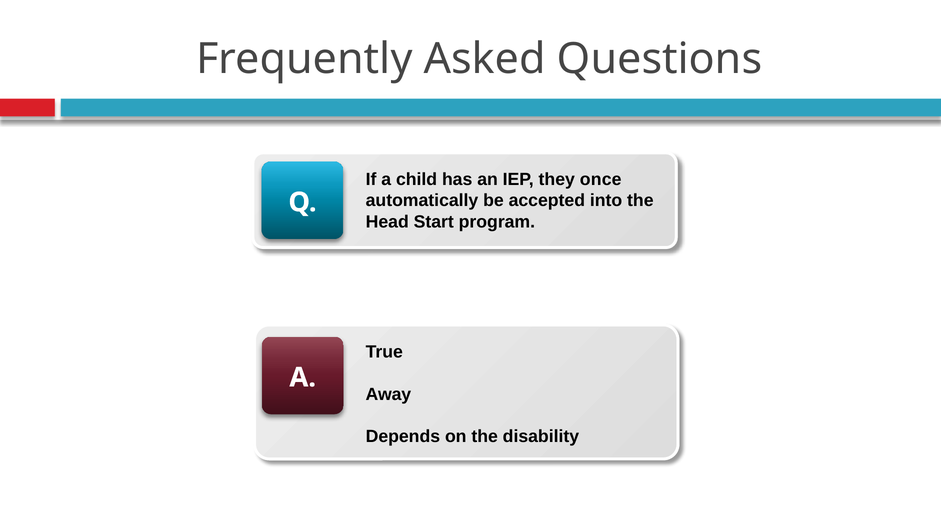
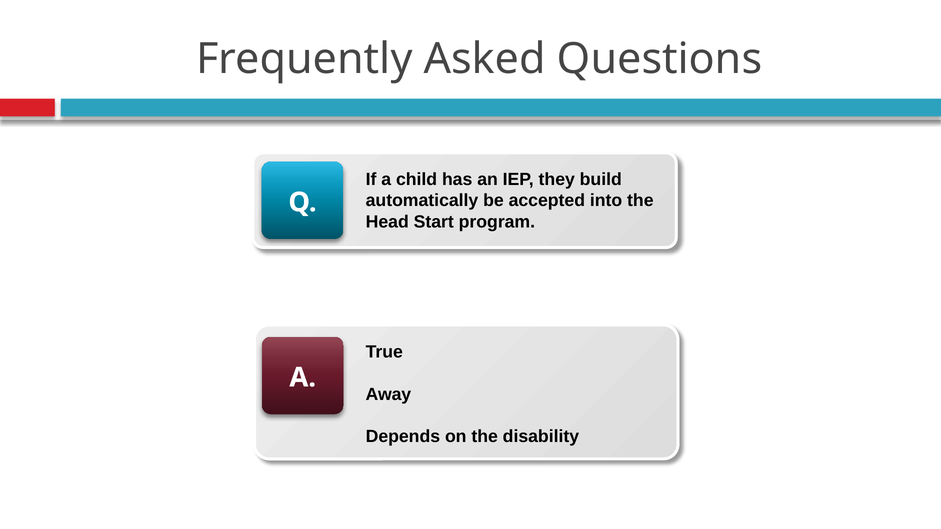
once: once -> build
